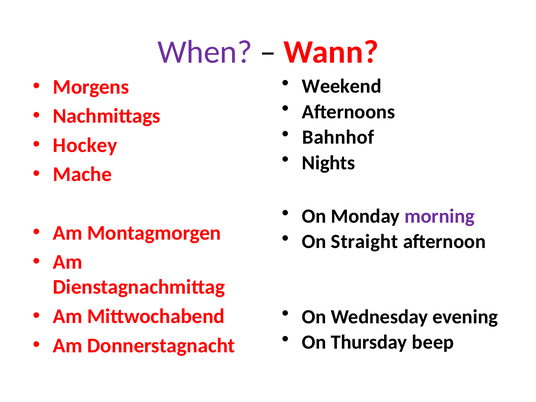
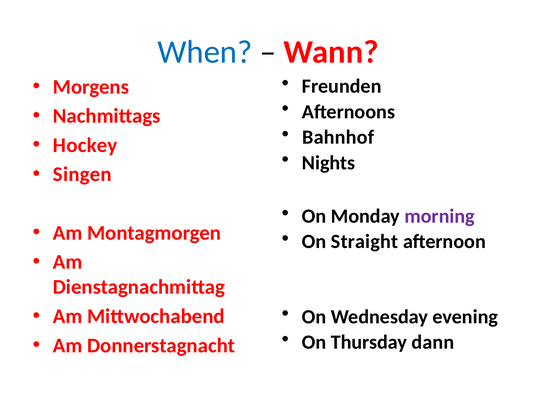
When colour: purple -> blue
Weekend: Weekend -> Freunden
Mache: Mache -> Singen
beep: beep -> dann
